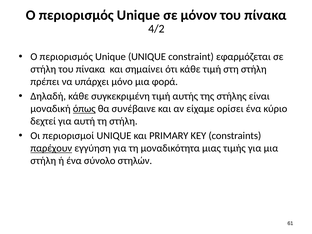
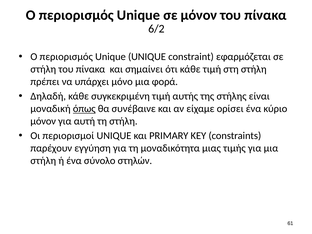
4/2: 4/2 -> 6/2
δεχτεί at (43, 121): δεχτεί -> μόνον
παρέχουν underline: present -> none
